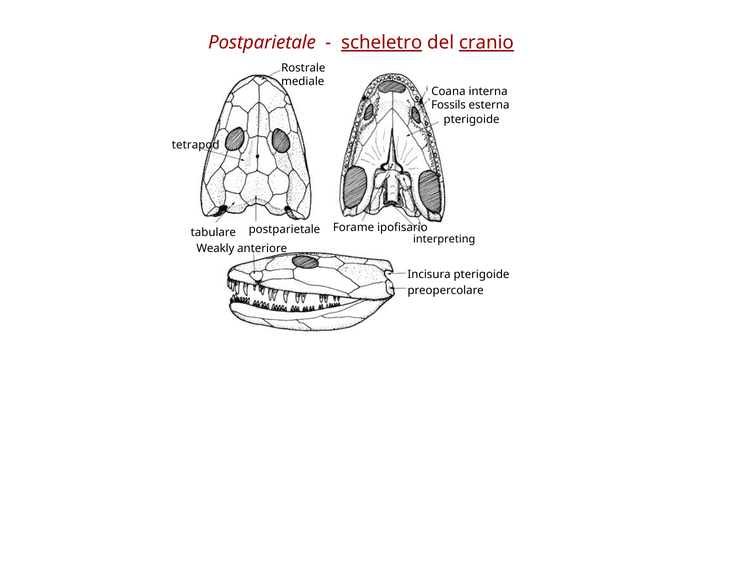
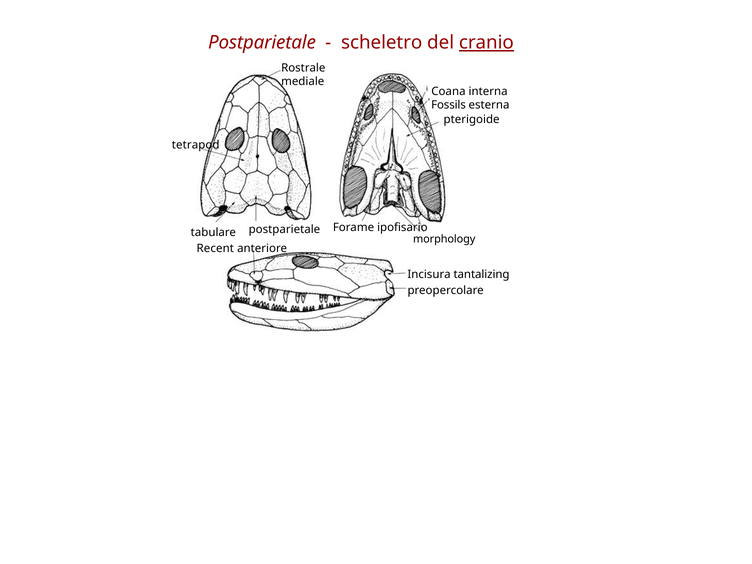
scheletro underline: present -> none
interpreting: interpreting -> morphology
Weakly: Weakly -> Recent
Incisura pterigoide: pterigoide -> tantalizing
